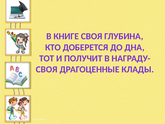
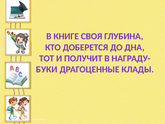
СВОЯ at (47, 69): СВОЯ -> БУКИ
